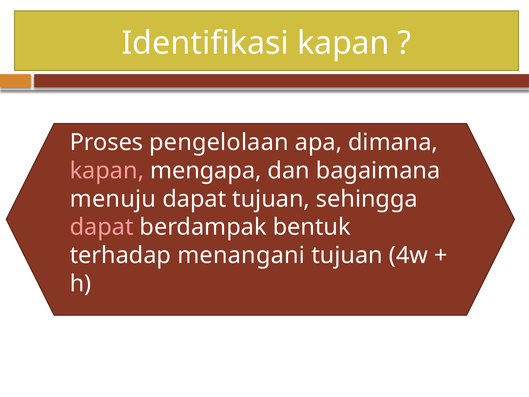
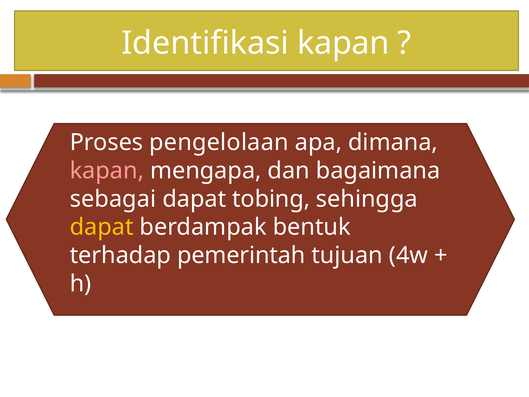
menuju: menuju -> sebagai
dapat tujuan: tujuan -> tobing
dapat at (102, 227) colour: pink -> yellow
menangani: menangani -> pemerintah
